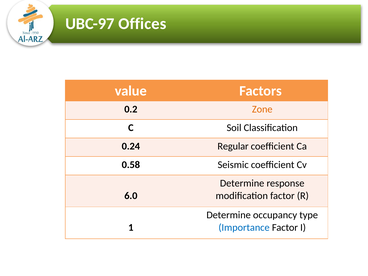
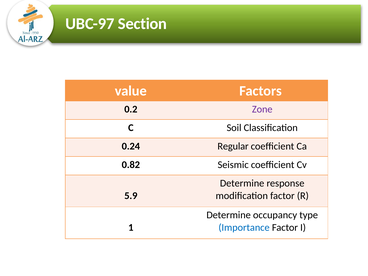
Offices: Offices -> Section
Zone colour: orange -> purple
0.58: 0.58 -> 0.82
6.0: 6.0 -> 5.9
